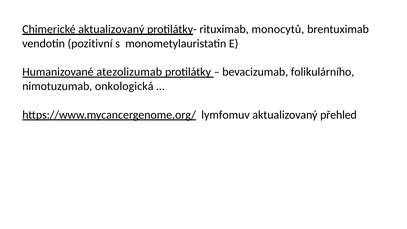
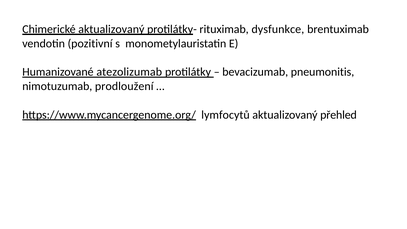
monocytů: monocytů -> dysfunkce
folikulárního: folikulárního -> pneumonitis
onkologická: onkologická -> prodloužení
lymfomuv: lymfomuv -> lymfocytů
